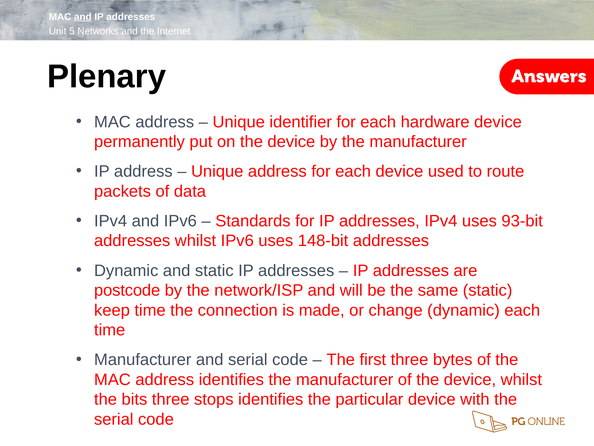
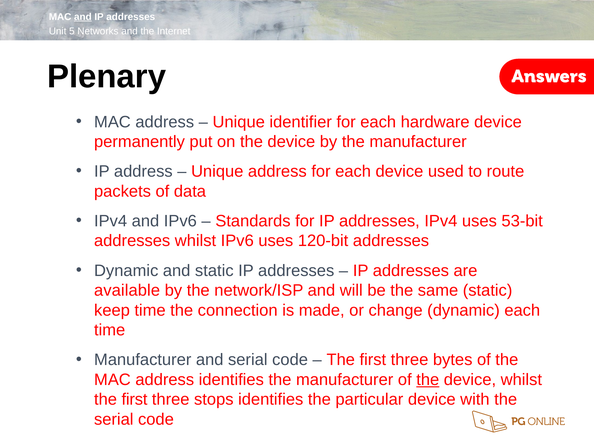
93-bit: 93-bit -> 53-bit
148-bit: 148-bit -> 120-bit
postcode: postcode -> available
the at (428, 379) underline: none -> present
bits at (134, 399): bits -> first
